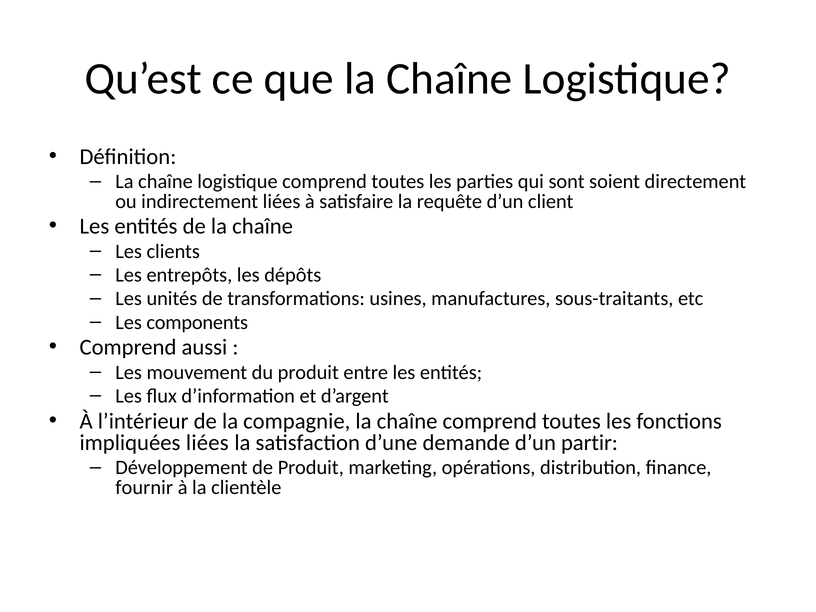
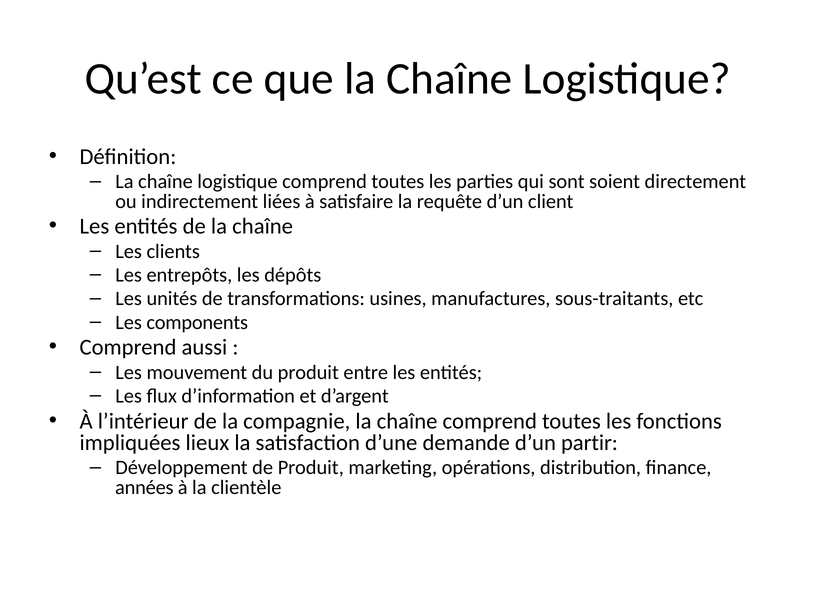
impliquées liées: liées -> lieux
fournir: fournir -> années
